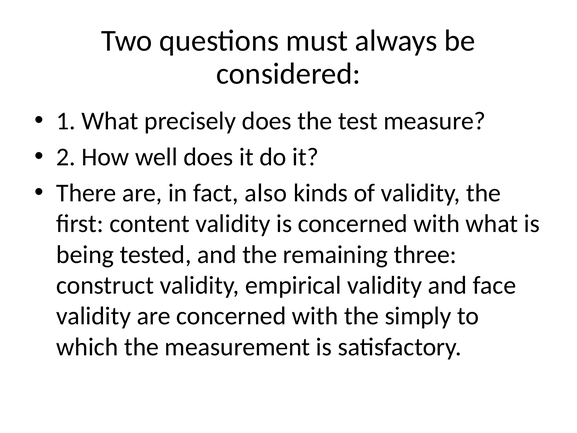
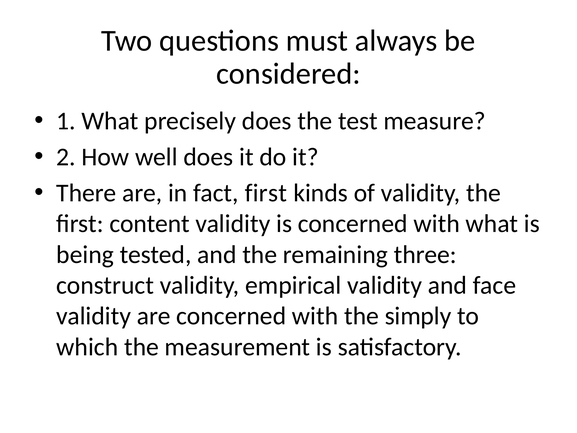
fact also: also -> first
